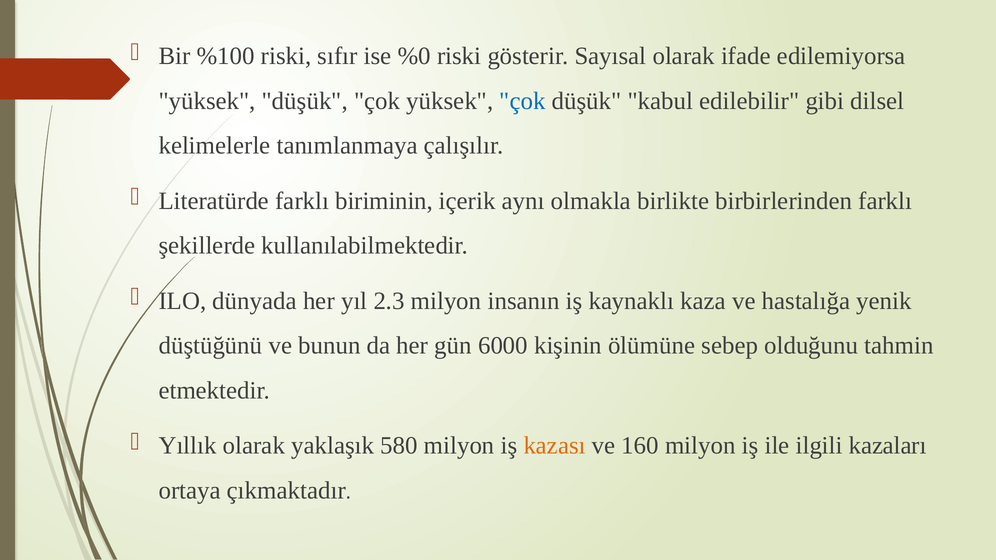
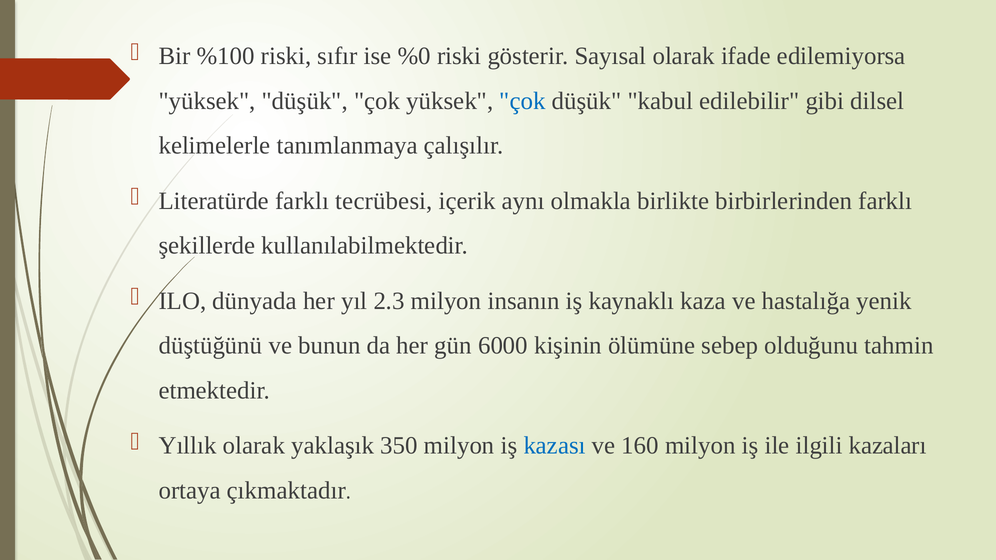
biriminin: biriminin -> tecrübesi
580: 580 -> 350
kazası colour: orange -> blue
